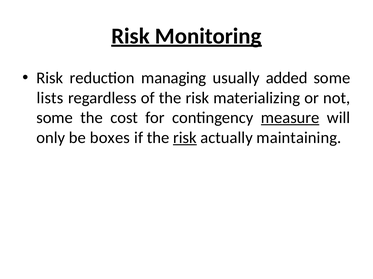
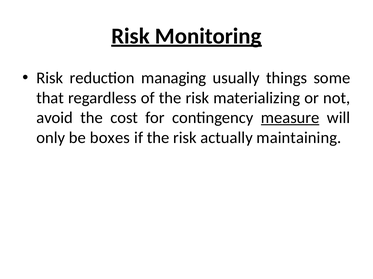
added: added -> things
lists: lists -> that
some at (55, 118): some -> avoid
risk at (185, 138) underline: present -> none
